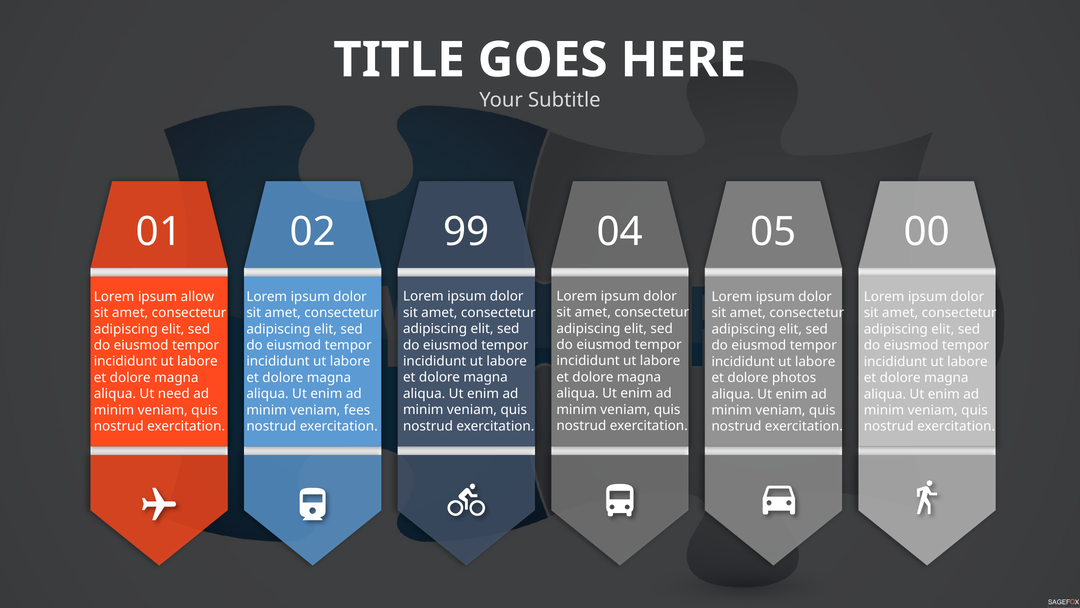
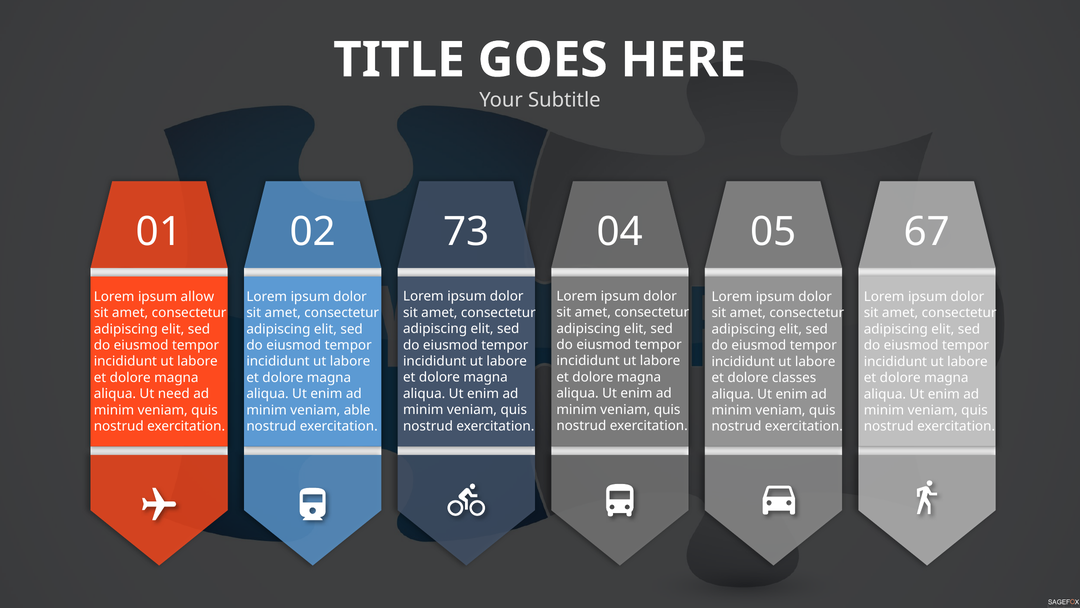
99: 99 -> 73
00: 00 -> 67
photos: photos -> classes
fees: fees -> able
